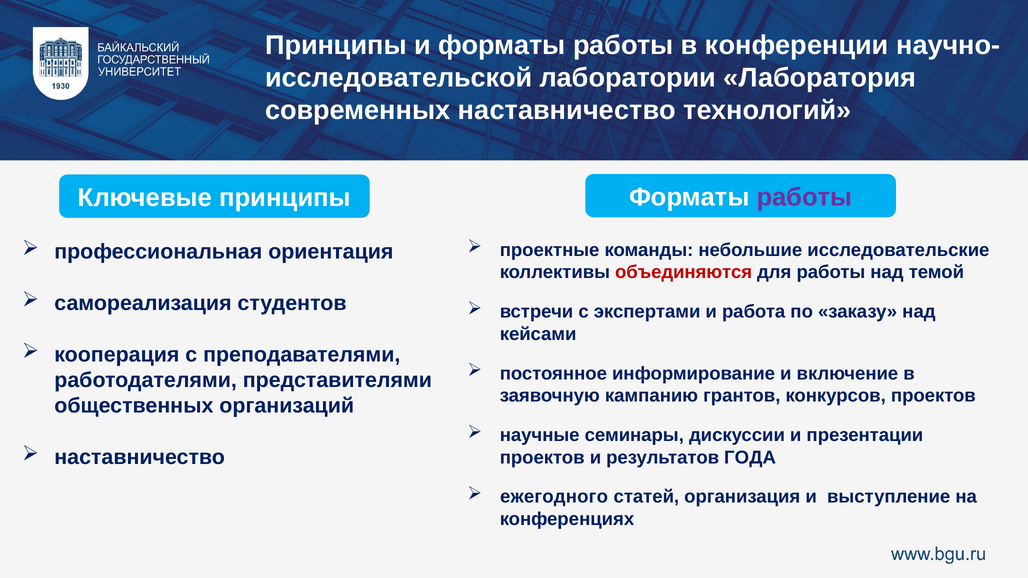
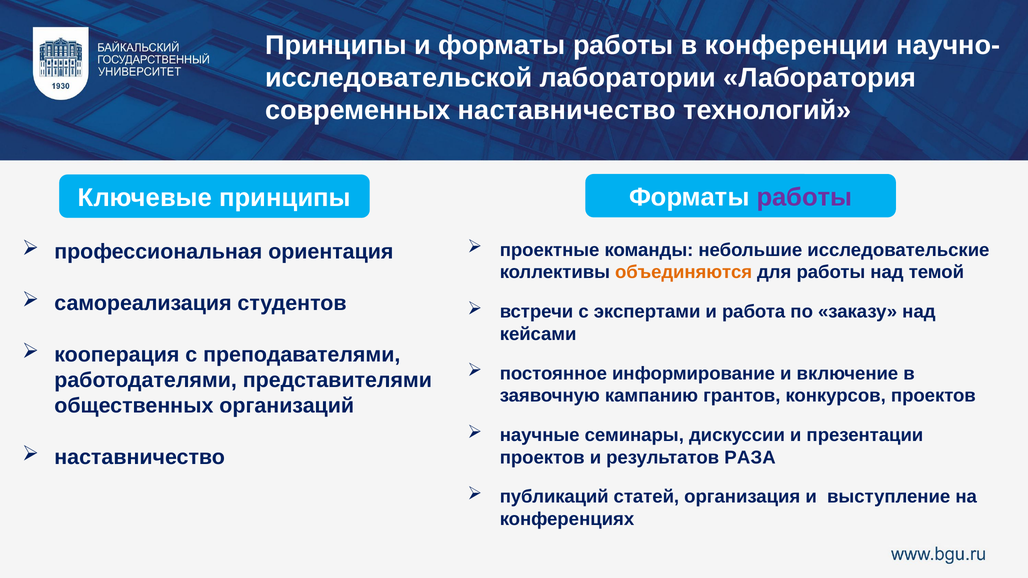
объединяются colour: red -> orange
ГОДА: ГОДА -> РАЗА
ежегодного: ежегодного -> публикаций
